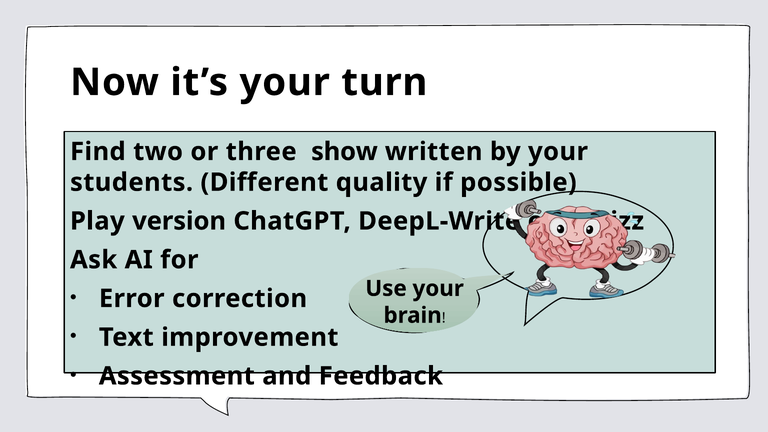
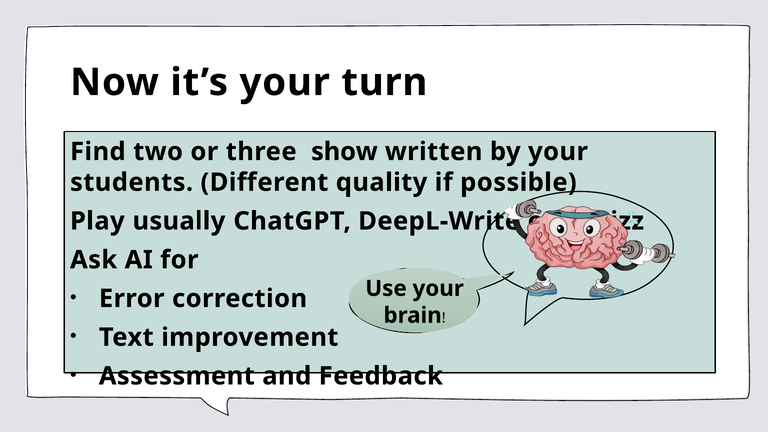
version: version -> usually
